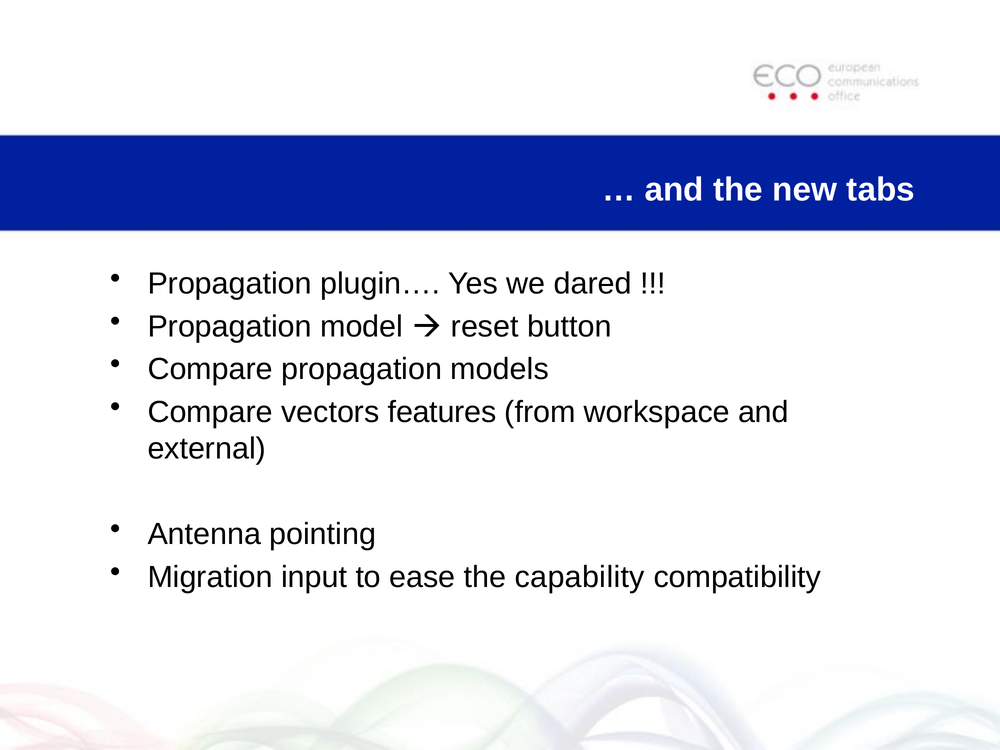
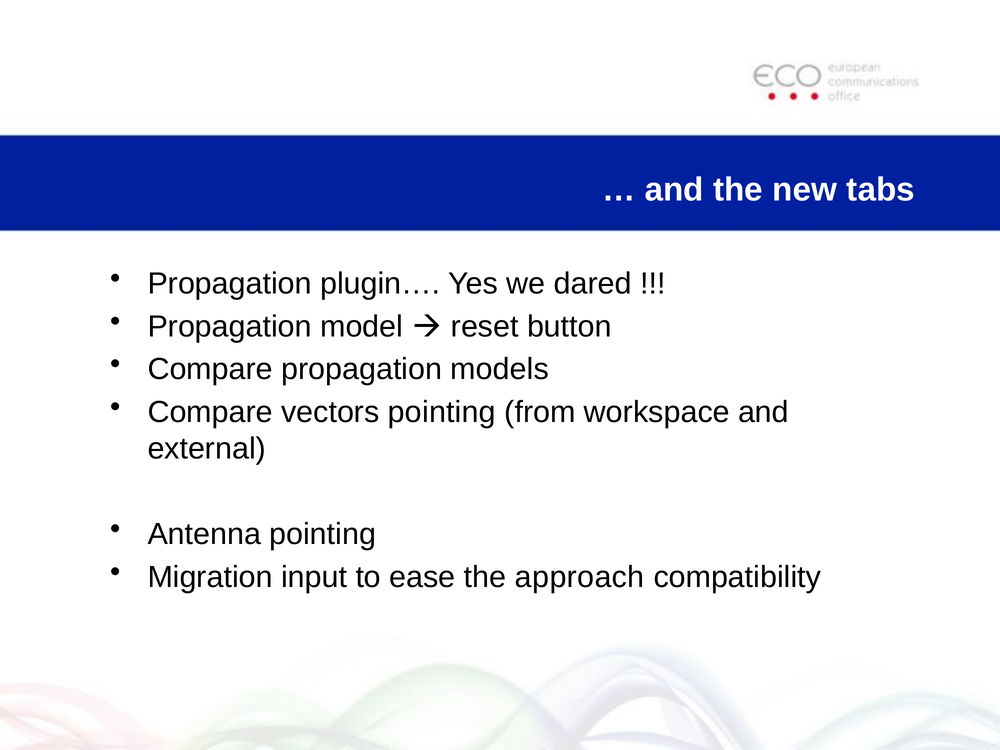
vectors features: features -> pointing
capability: capability -> approach
